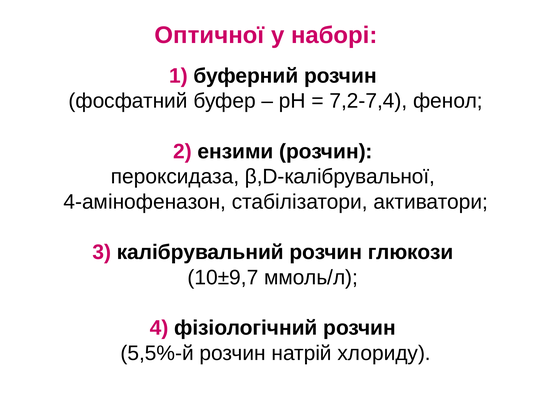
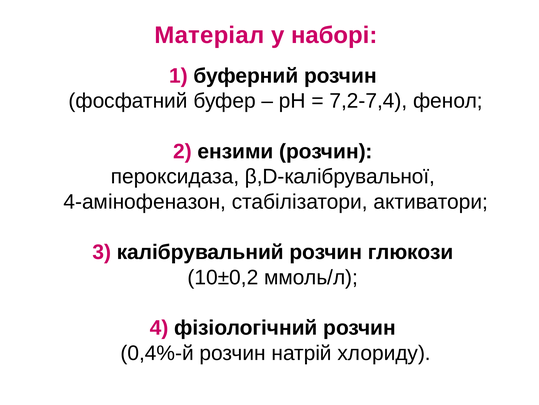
Оптичної: Оптичної -> Матеріал
10±9,7: 10±9,7 -> 10±0,2
5,5%-й: 5,5%-й -> 0,4%-й
